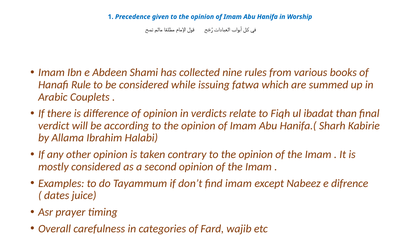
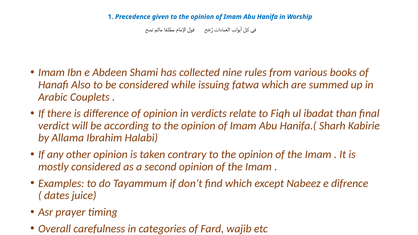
Rule: Rule -> Also
find imam: imam -> which
